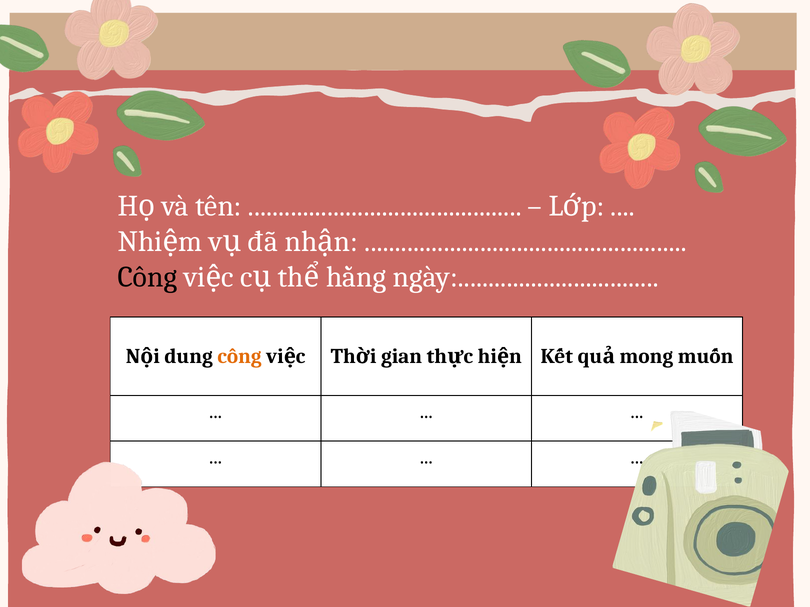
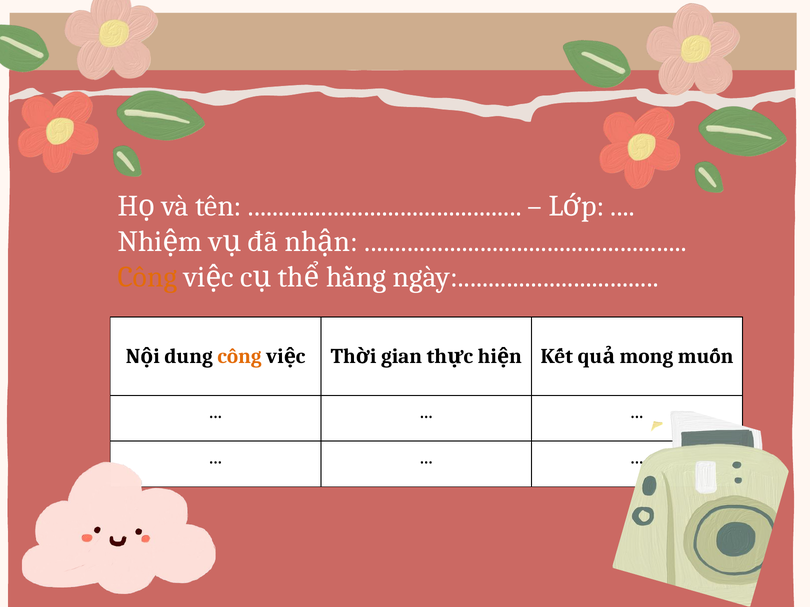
Công at (147, 277) colour: black -> orange
